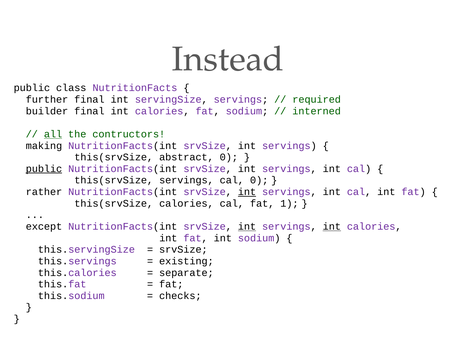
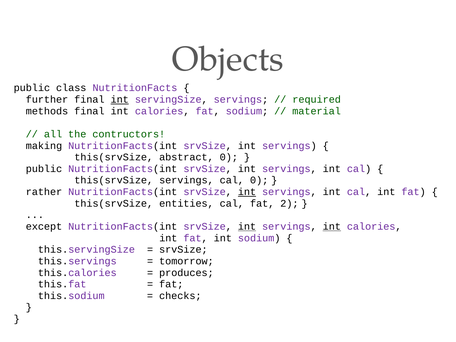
Instead: Instead -> Objects
int at (120, 100) underline: none -> present
builder: builder -> methods
interned: interned -> material
all underline: present -> none
public at (44, 169) underline: present -> none
this(srvSize calories: calories -> entities
1: 1 -> 2
existing: existing -> tomorrow
separate: separate -> produces
